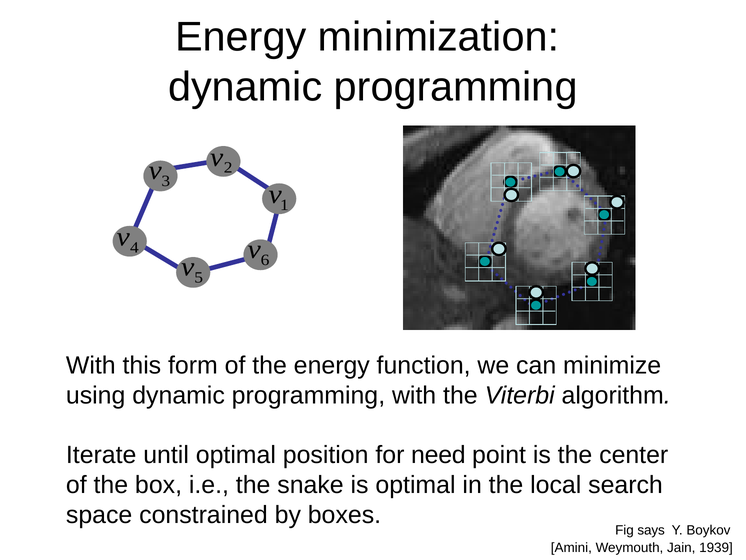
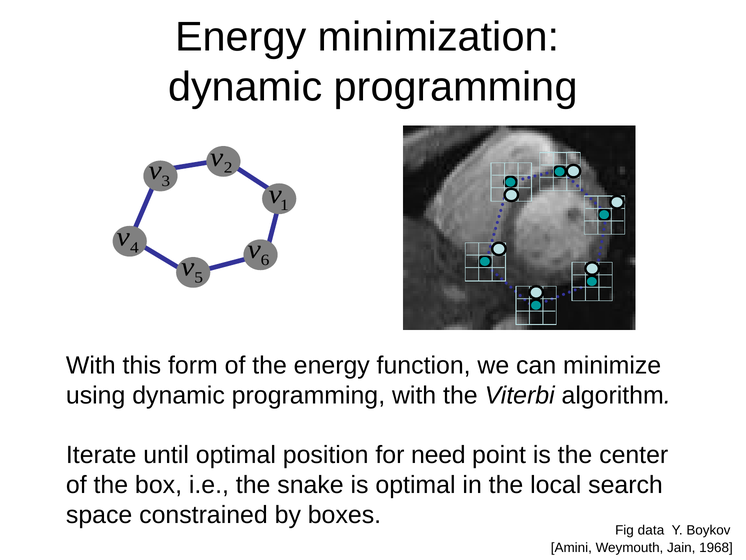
says: says -> data
1939: 1939 -> 1968
